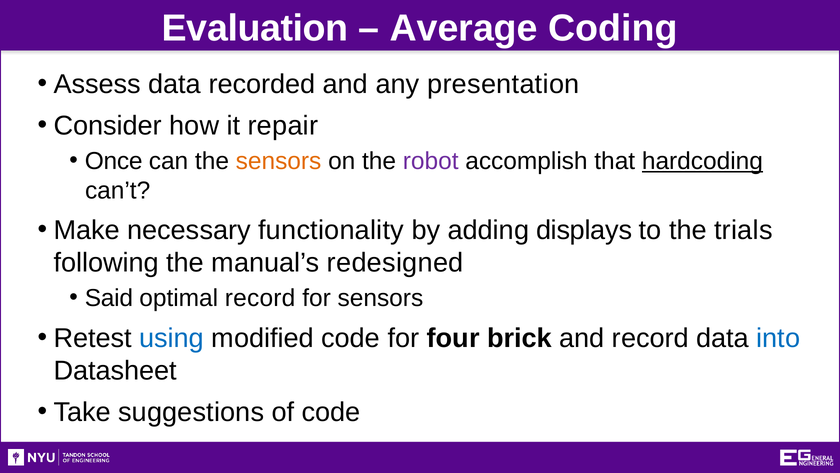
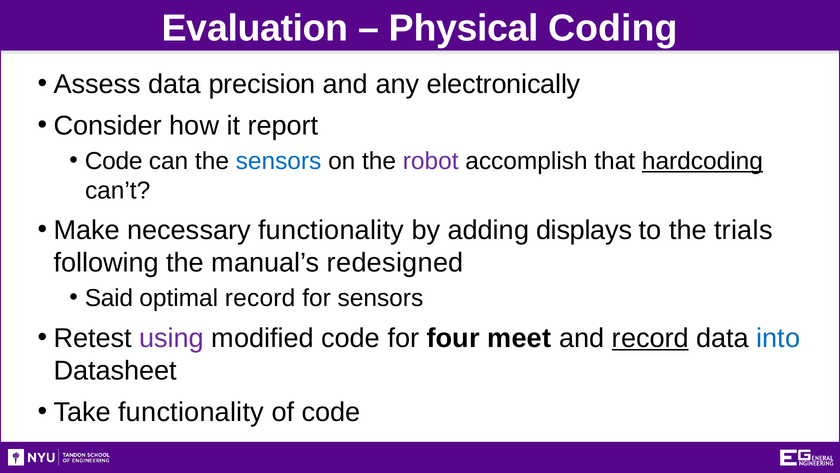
Average: Average -> Physical
recorded: recorded -> precision
presentation: presentation -> electronically
repair: repair -> report
Once at (114, 161): Once -> Code
sensors at (279, 161) colour: orange -> blue
using colour: blue -> purple
brick: brick -> meet
record at (650, 338) underline: none -> present
Take suggestions: suggestions -> functionality
